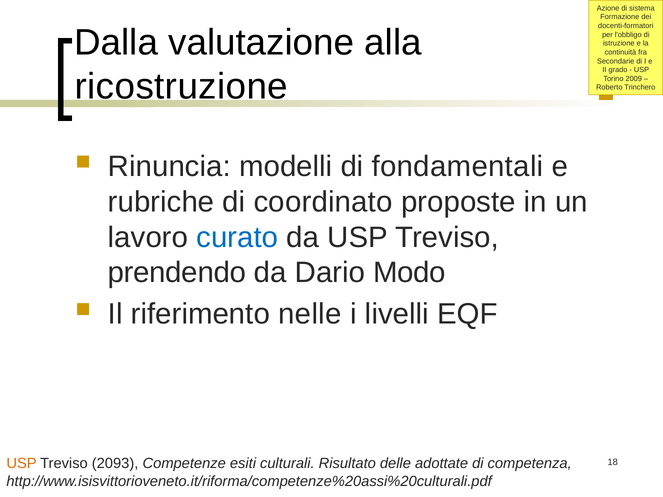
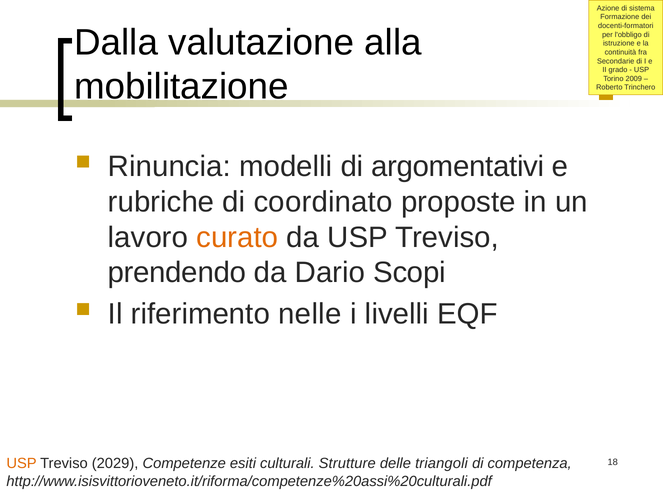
ricostruzione: ricostruzione -> mobilitazione
fondamentali: fondamentali -> argomentativi
curato colour: blue -> orange
Modo: Modo -> Scopi
2093: 2093 -> 2029
Risultato: Risultato -> Strutture
adottate: adottate -> triangoli
